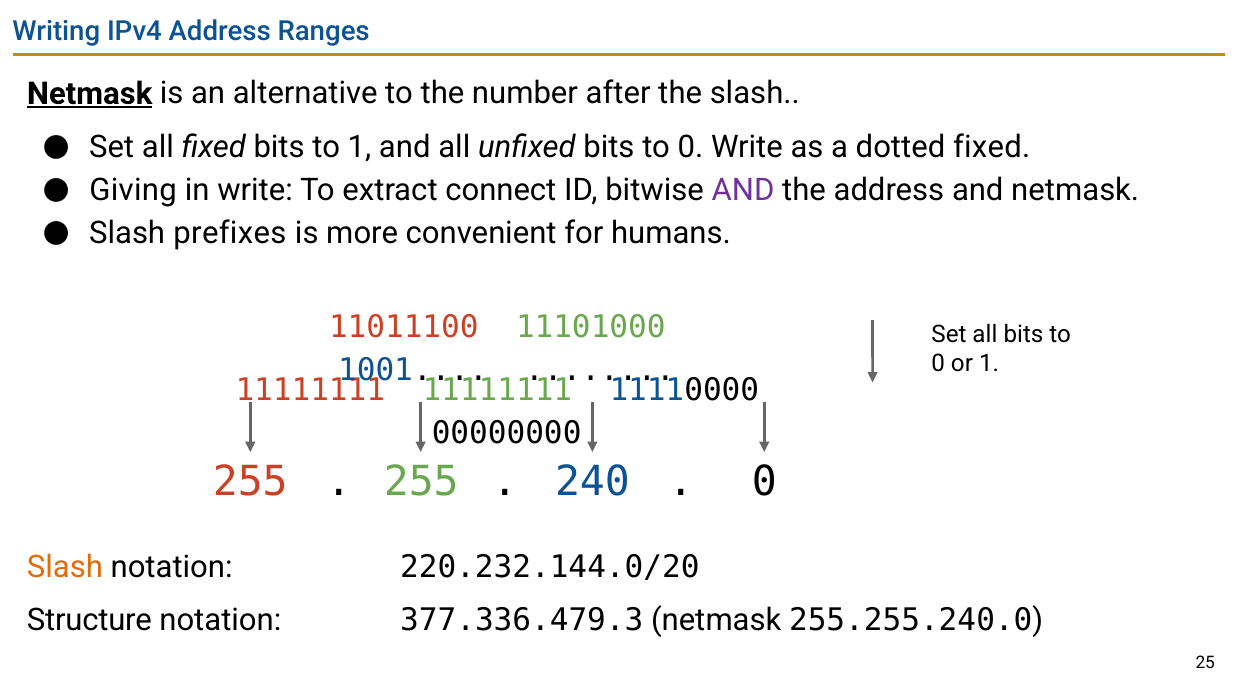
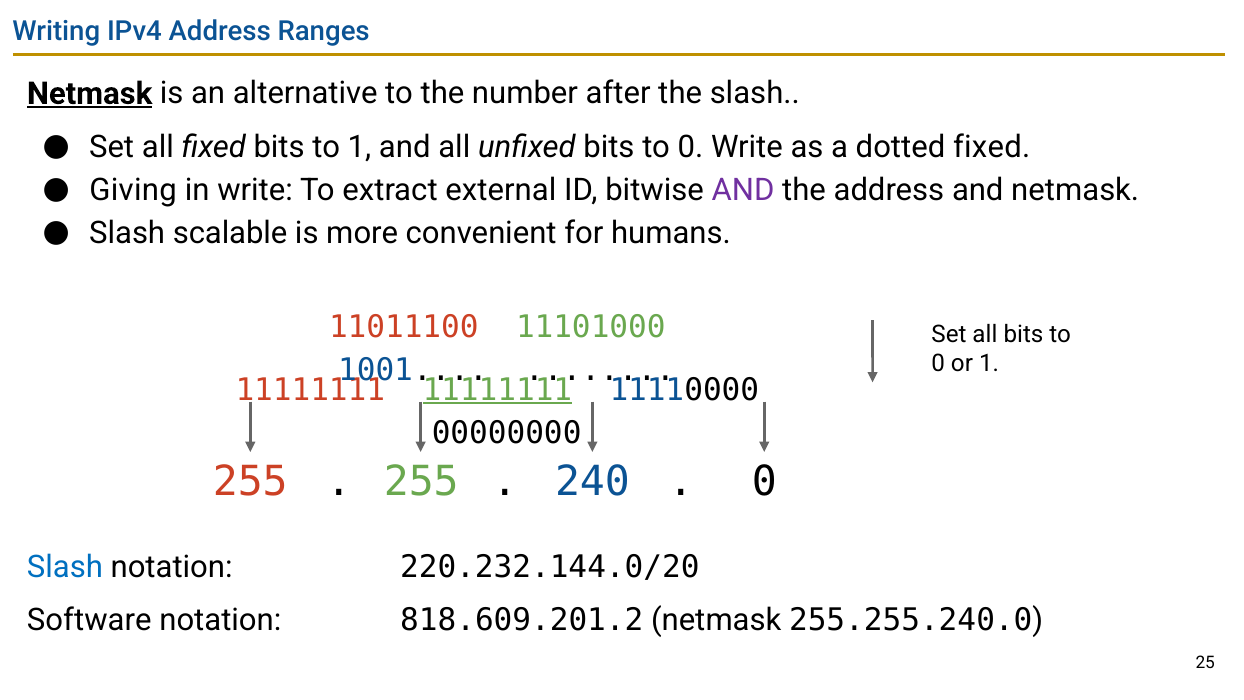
connect: connect -> external
prefixes: prefixes -> scalable
11111111 at (497, 390) underline: none -> present
Slash at (65, 567) colour: orange -> blue
Structure: Structure -> Software
377.336.479.3: 377.336.479.3 -> 818.609.201.2
